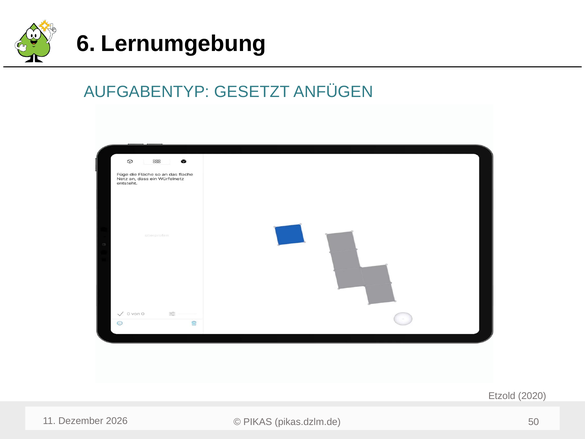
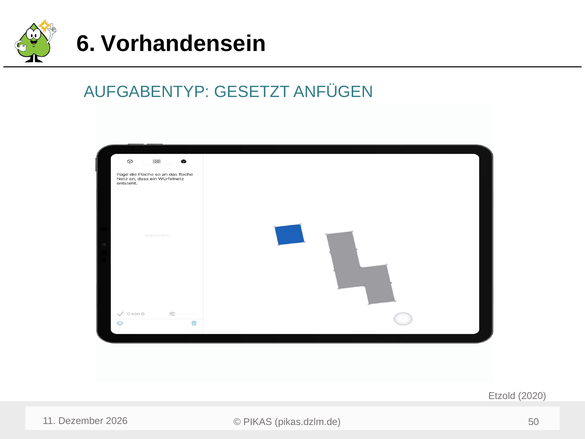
Lernumgebung: Lernumgebung -> Vorhandensein
